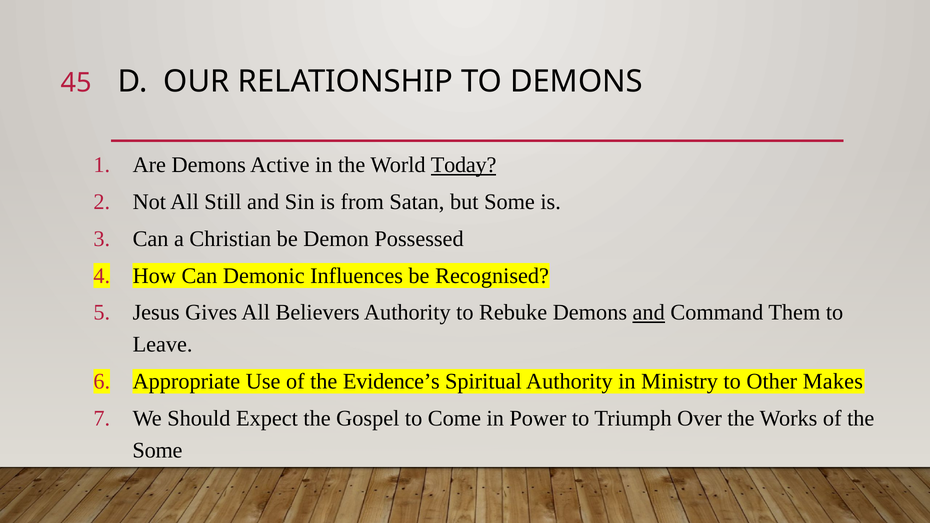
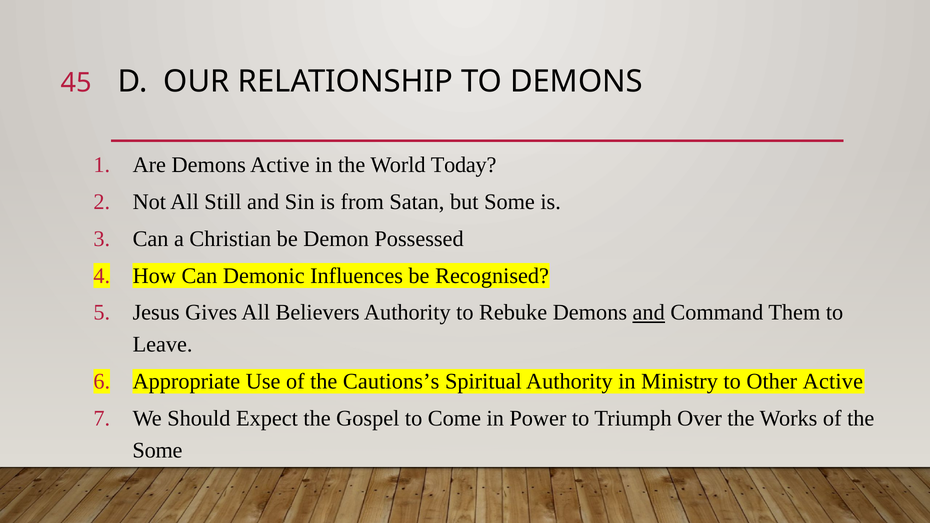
Today underline: present -> none
Evidence’s: Evidence’s -> Cautions’s
Other Makes: Makes -> Active
